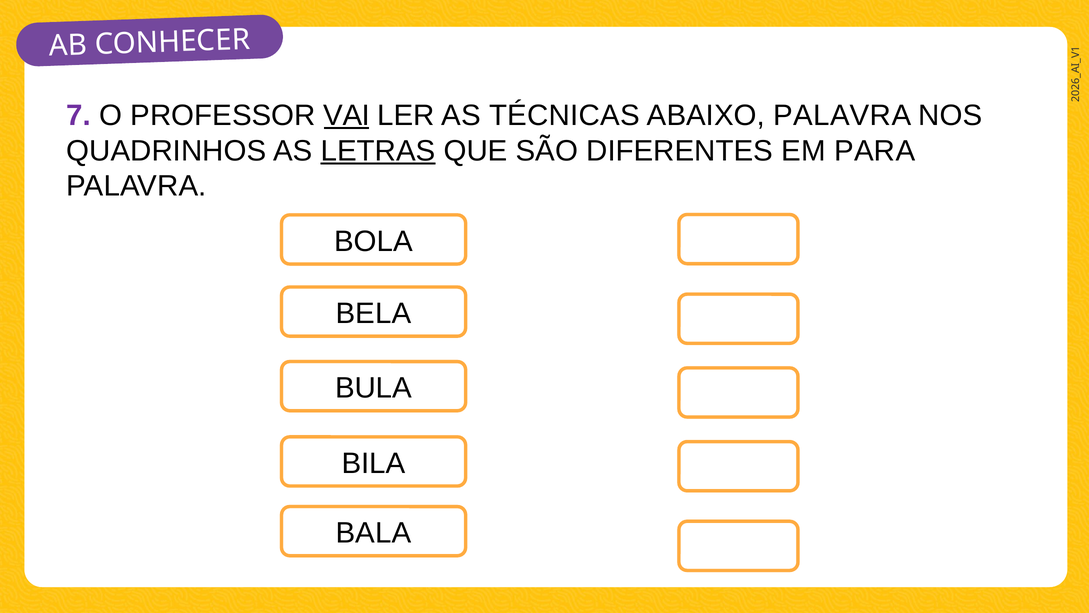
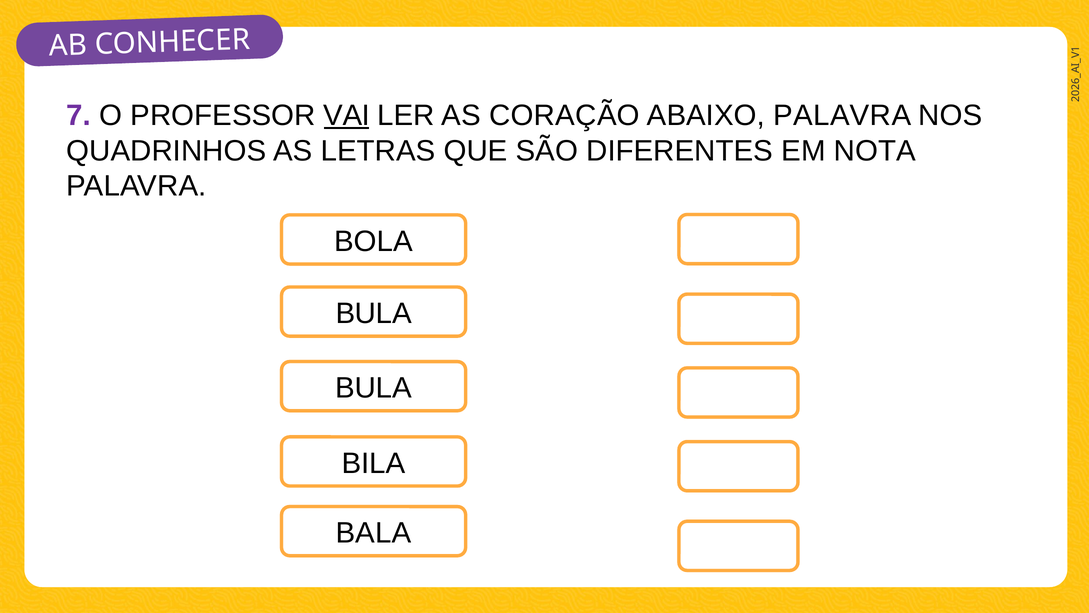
TÉCNICAS: TÉCNICAS -> CORAÇÃO
LETRAS underline: present -> none
PARA: PARA -> NOTA
BELA at (374, 314): BELA -> BULA
